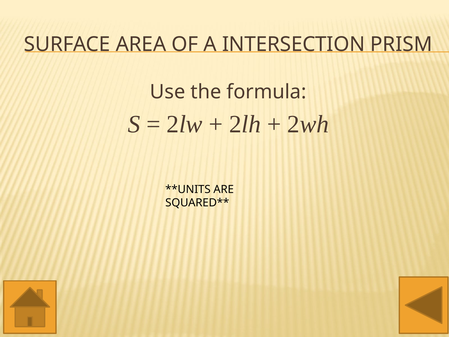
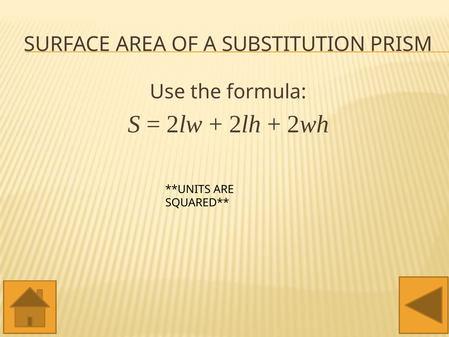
INTERSECTION: INTERSECTION -> SUBSTITUTION
